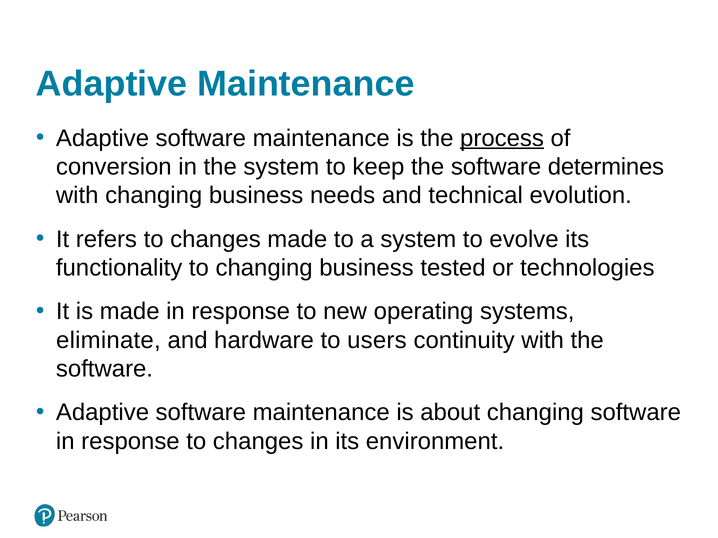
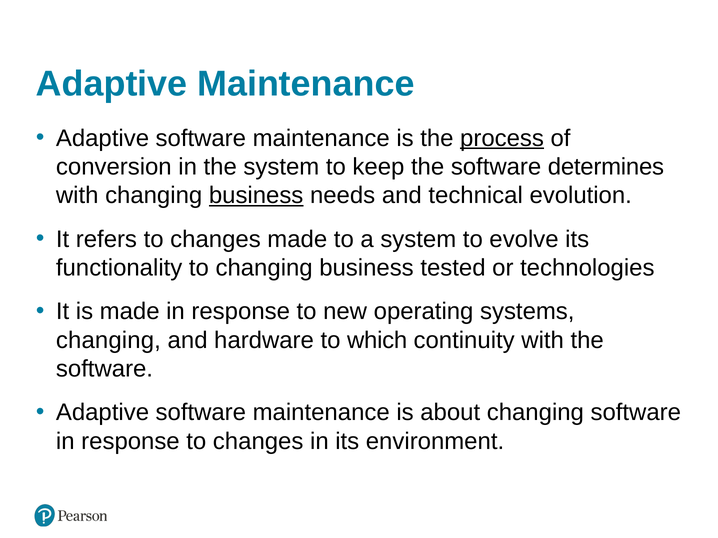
business at (256, 196) underline: none -> present
eliminate at (108, 340): eliminate -> changing
users: users -> which
